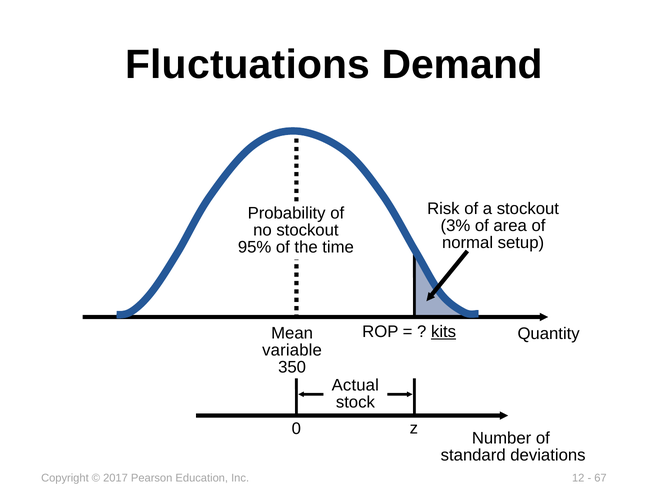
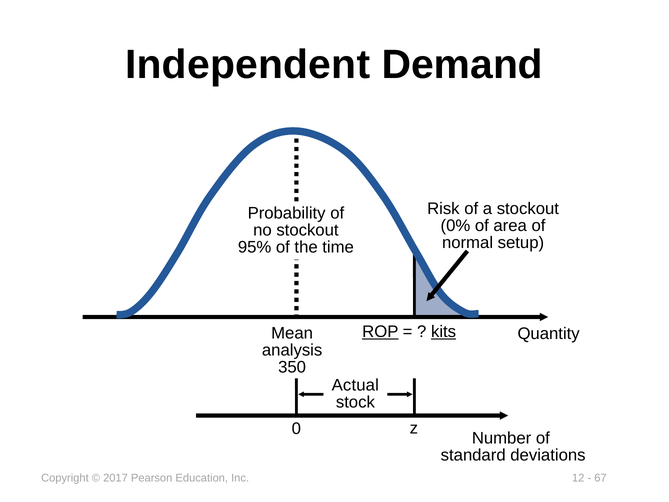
Fluctuations: Fluctuations -> Independent
3%: 3% -> 0%
ROP underline: none -> present
variable: variable -> analysis
